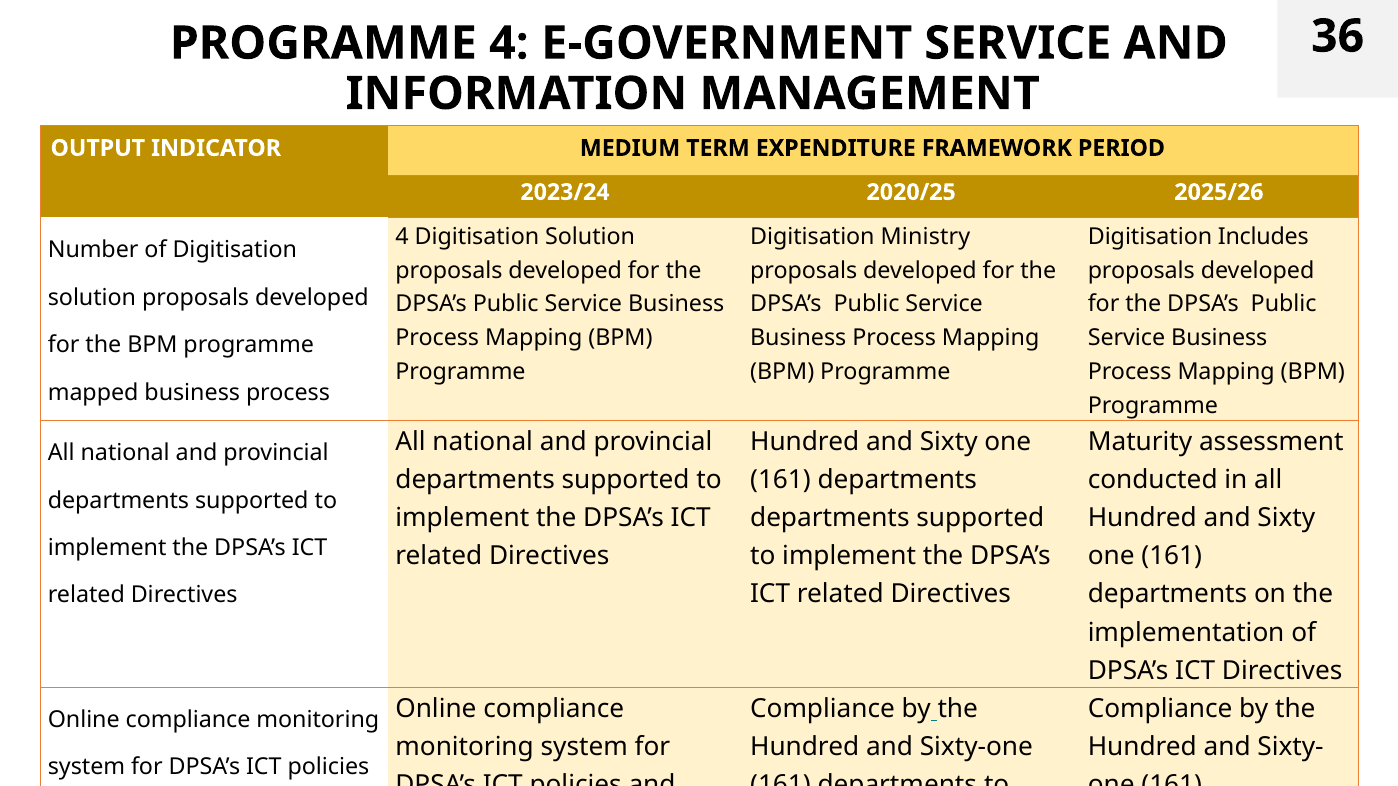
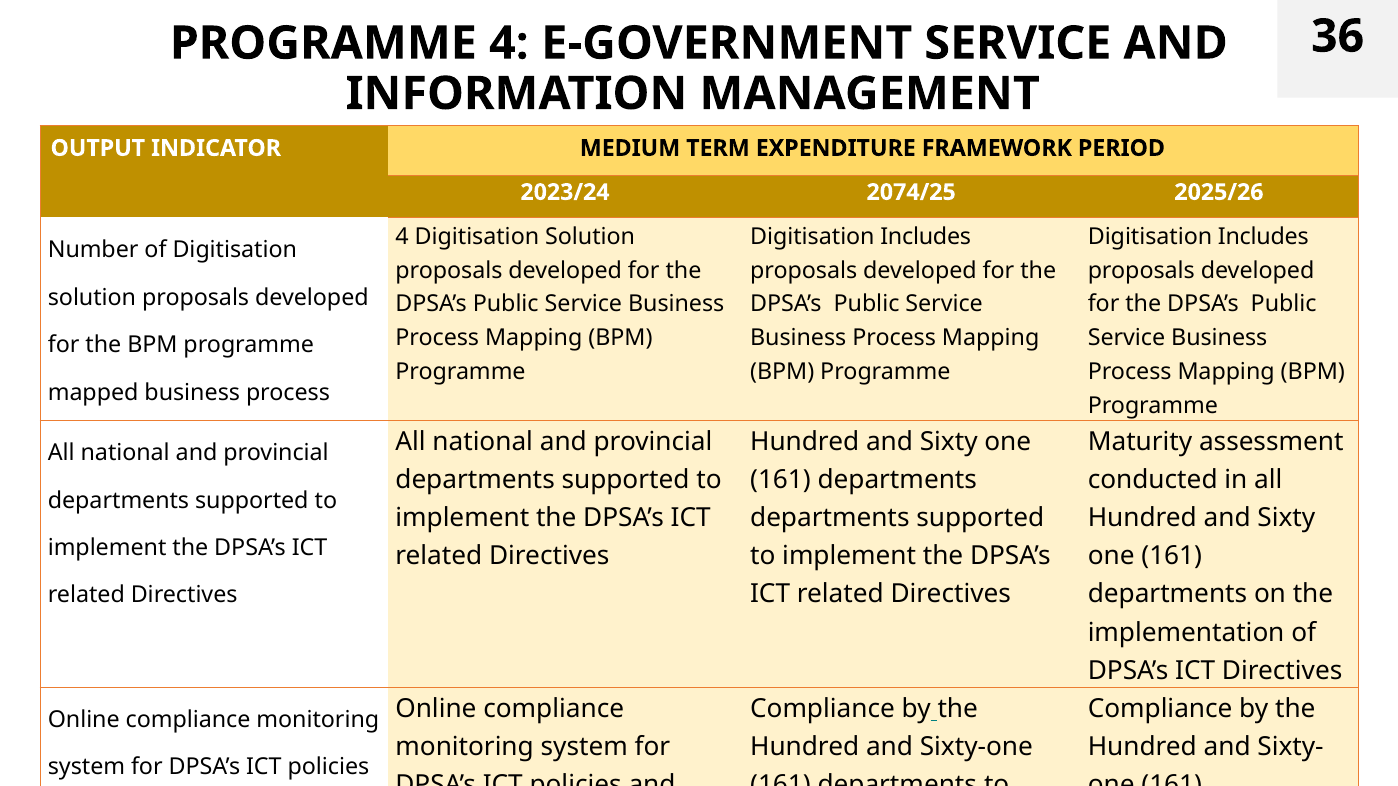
2020/25: 2020/25 -> 2074/25
Ministry at (925, 237): Ministry -> Includes
